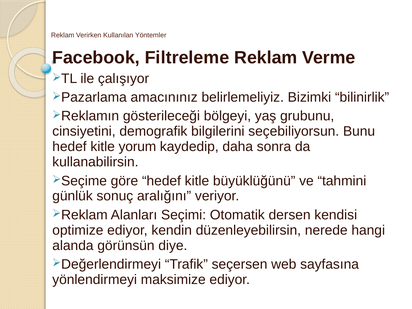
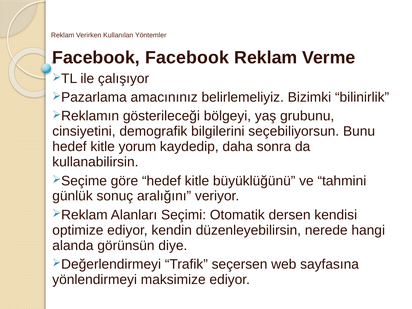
Facebook Filtreleme: Filtreleme -> Facebook
